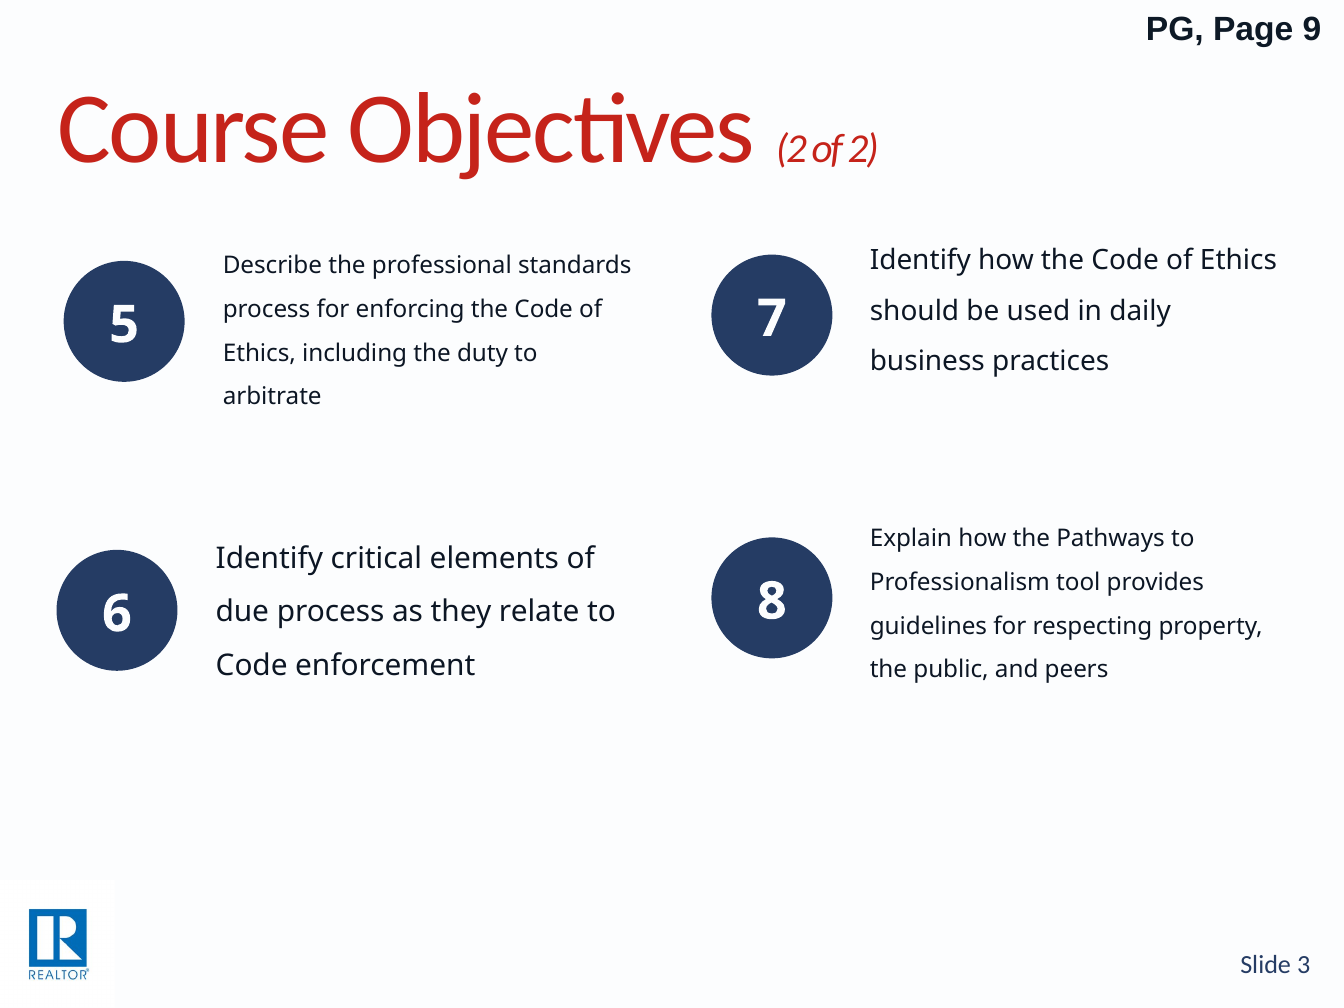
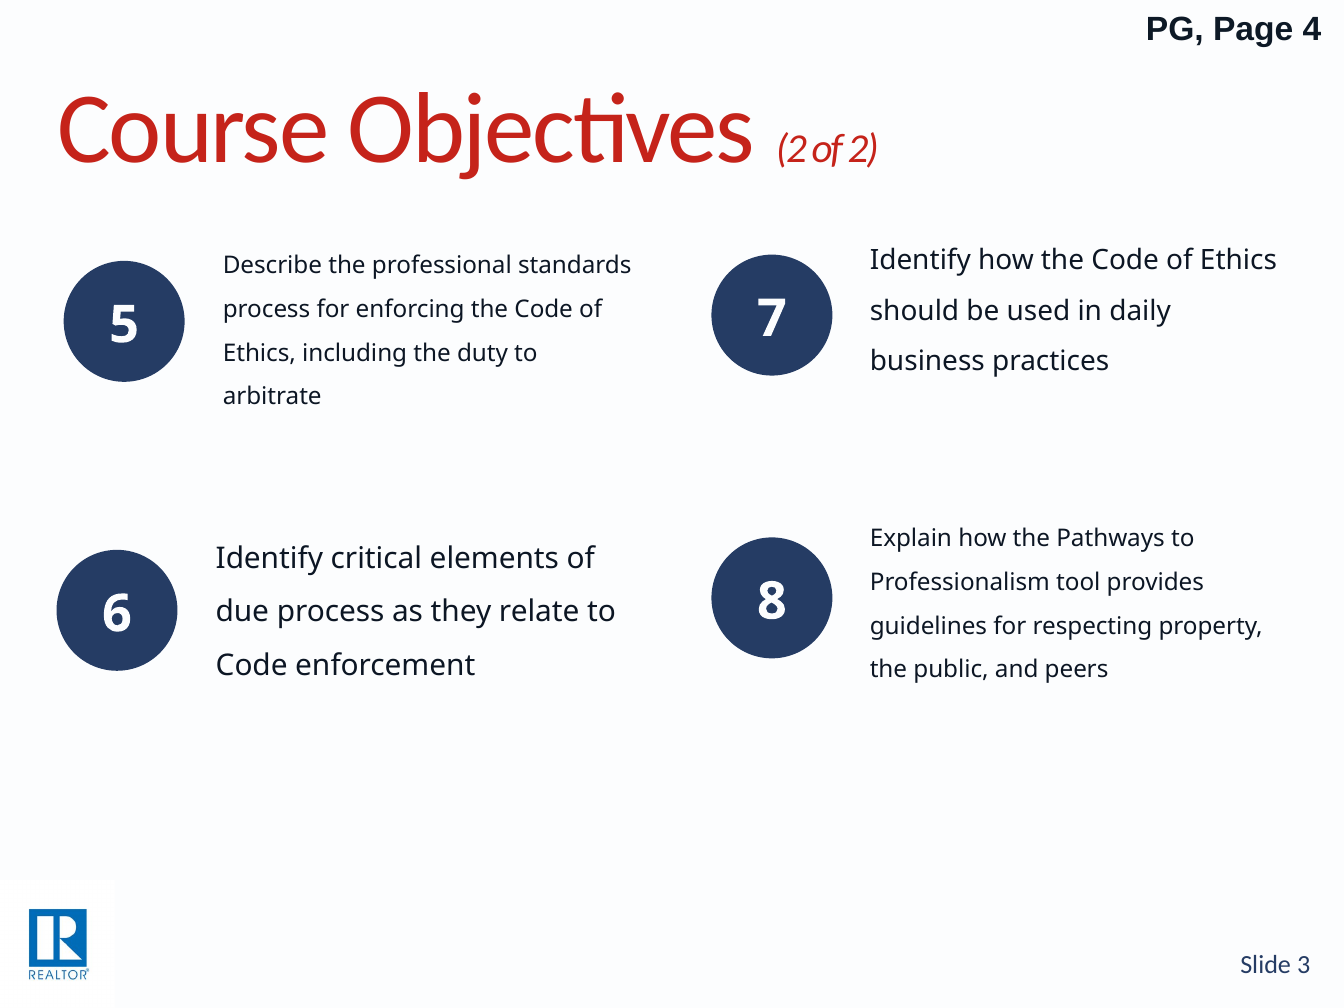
9: 9 -> 4
